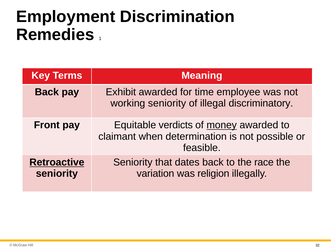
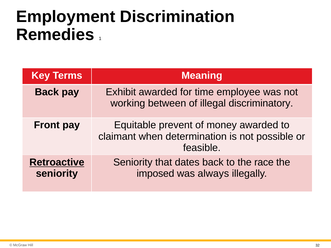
working seniority: seniority -> between
verdicts: verdicts -> prevent
money underline: present -> none
variation: variation -> imposed
religion: religion -> always
